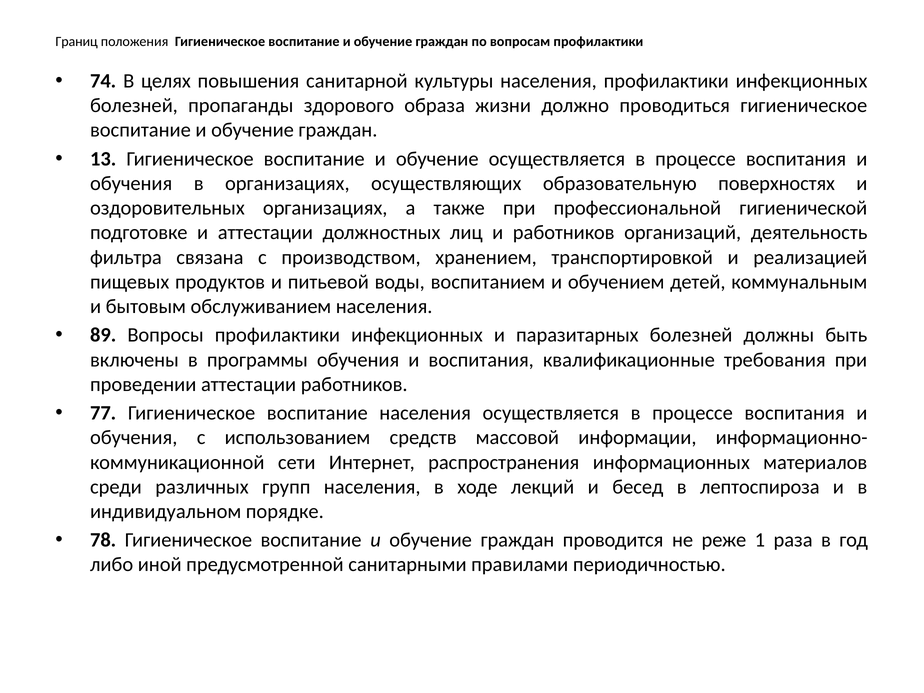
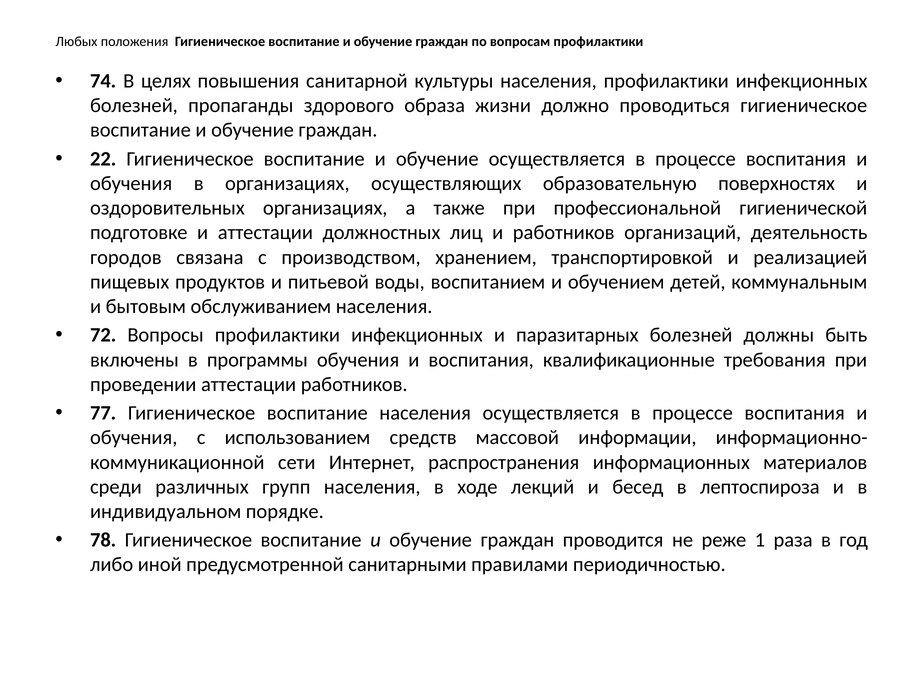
Границ: Границ -> Любых
13: 13 -> 22
фильтра: фильтра -> городов
89: 89 -> 72
